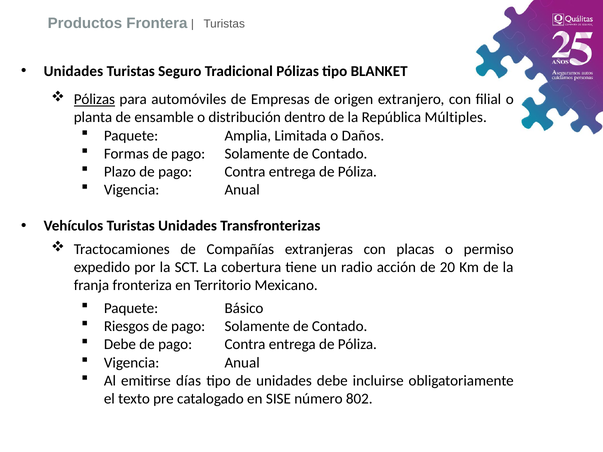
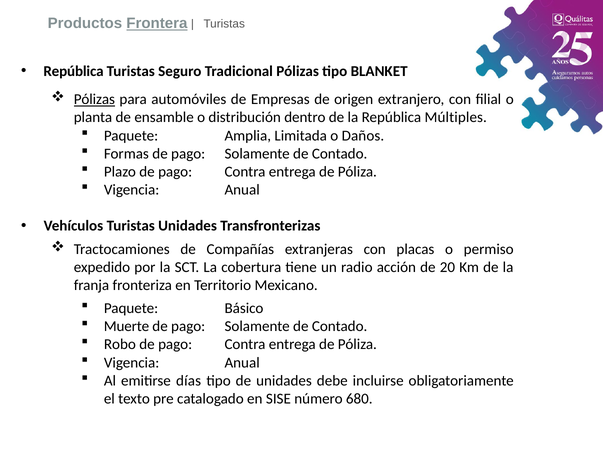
Frontera underline: none -> present
Unidades at (73, 71): Unidades -> República
Riesgos: Riesgos -> Muerte
Debe at (120, 345): Debe -> Robo
802: 802 -> 680
